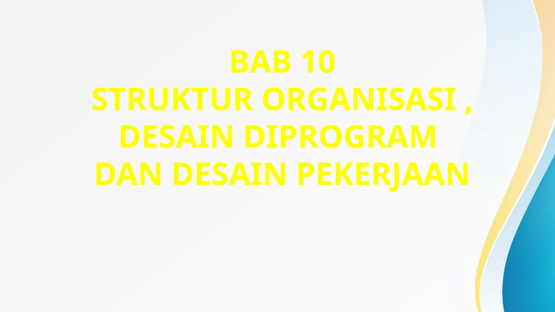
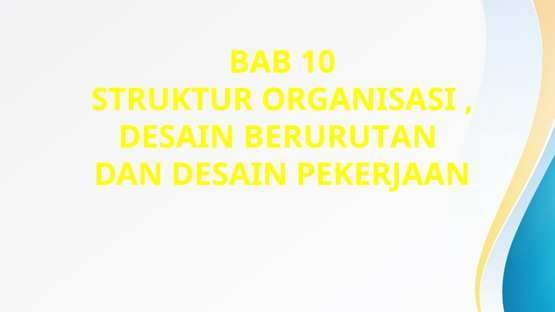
DIPROGRAM: DIPROGRAM -> BERURUTAN
